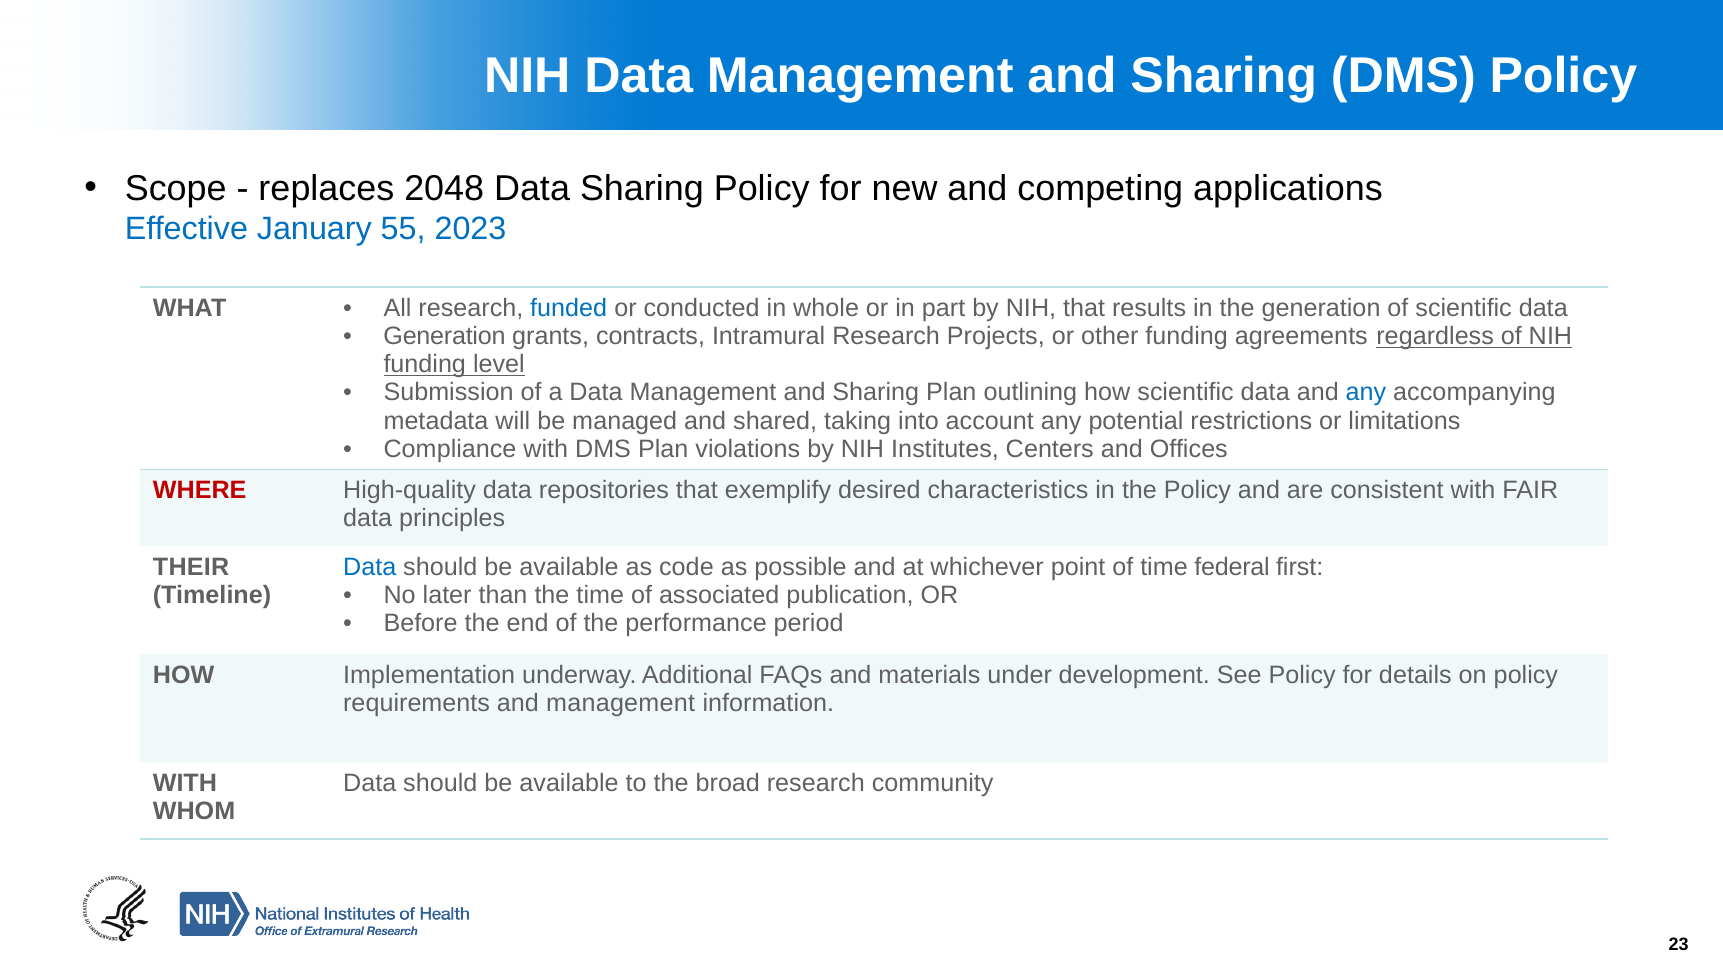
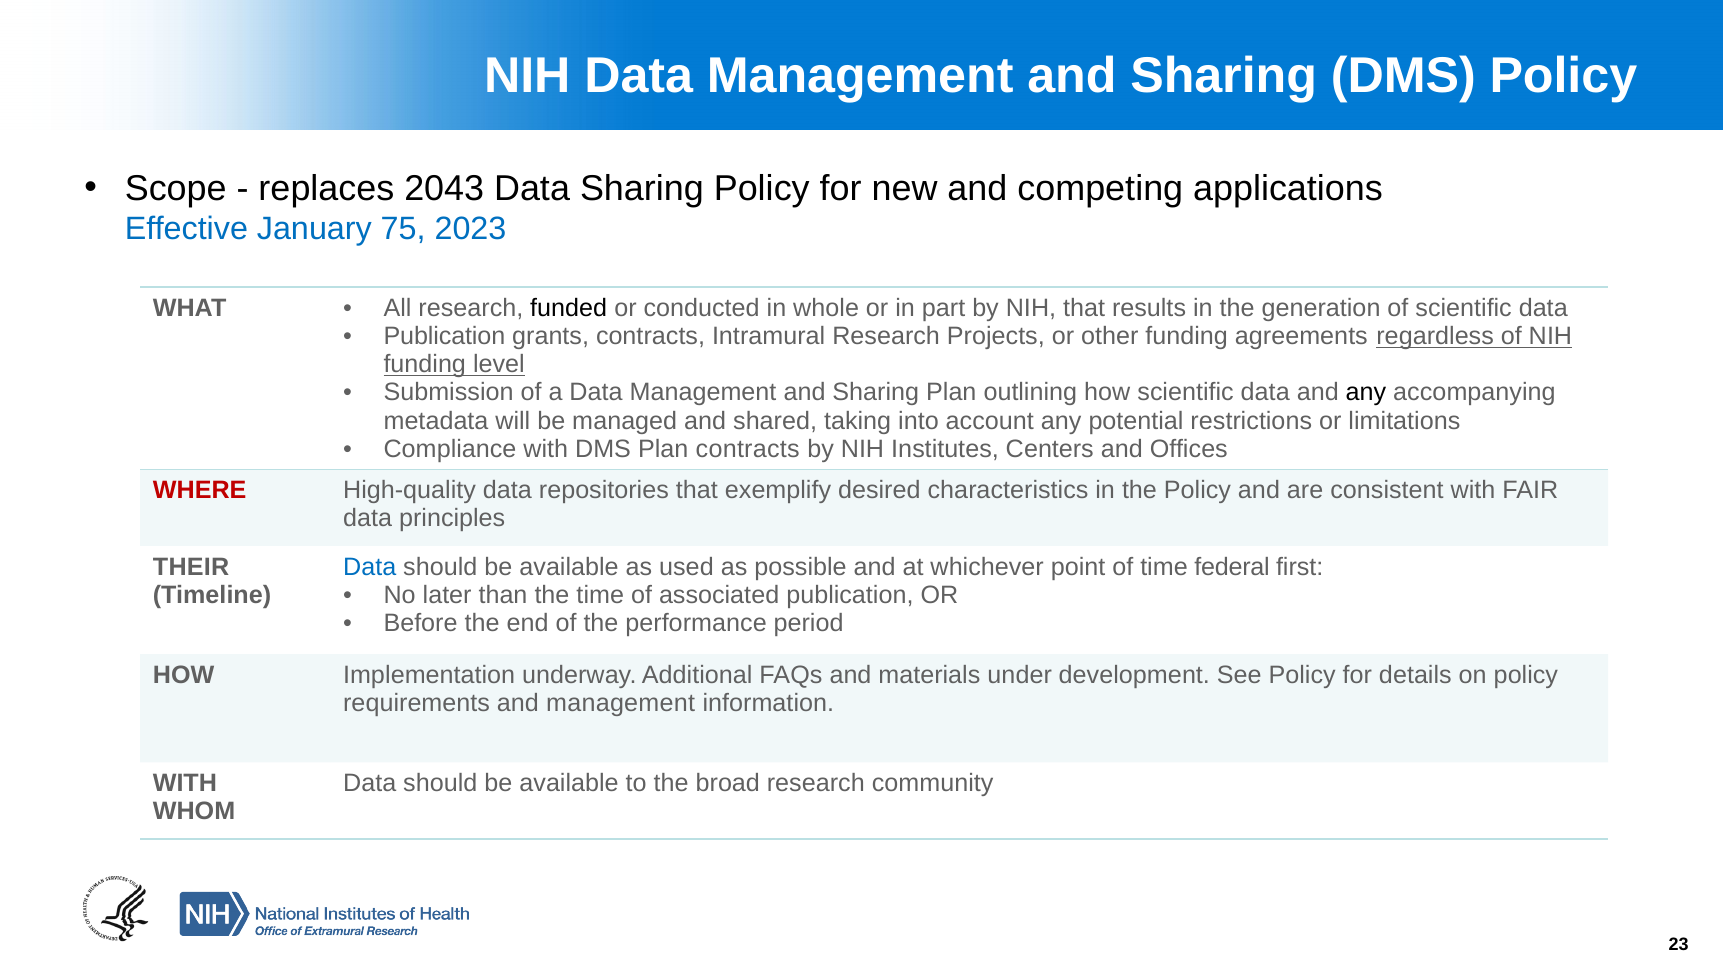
2048: 2048 -> 2043
55: 55 -> 75
funded colour: blue -> black
Generation at (444, 336): Generation -> Publication
any at (1366, 393) colour: blue -> black
Plan violations: violations -> contracts
code: code -> used
